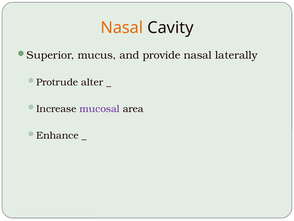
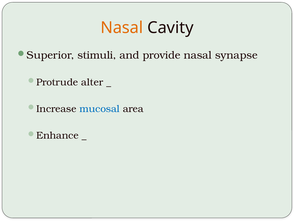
mucus: mucus -> stimuli
laterally: laterally -> synapse
mucosal colour: purple -> blue
